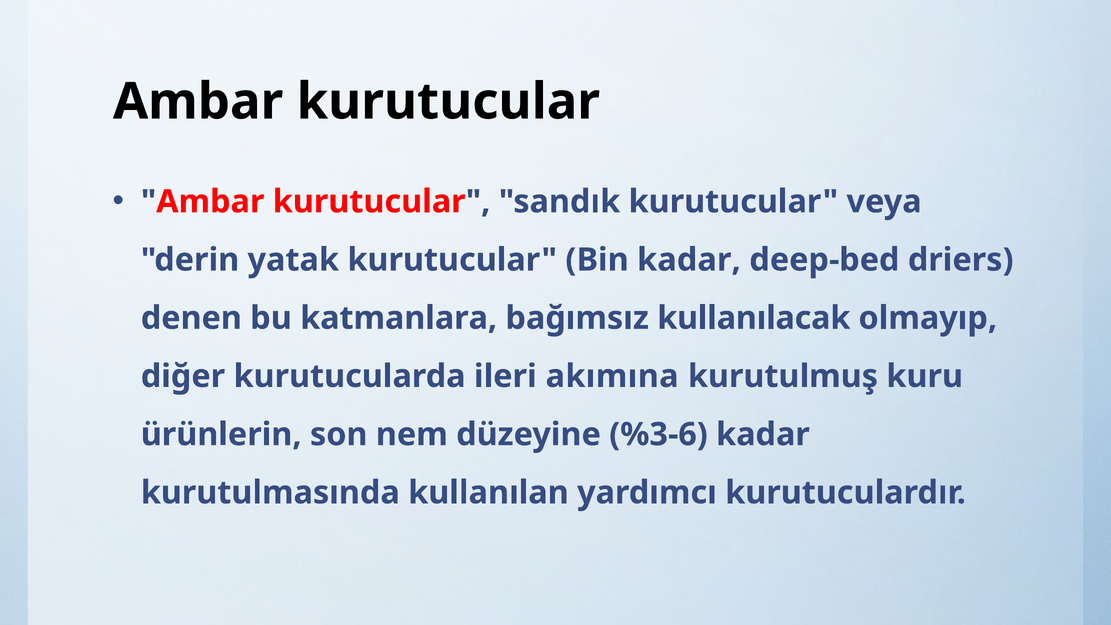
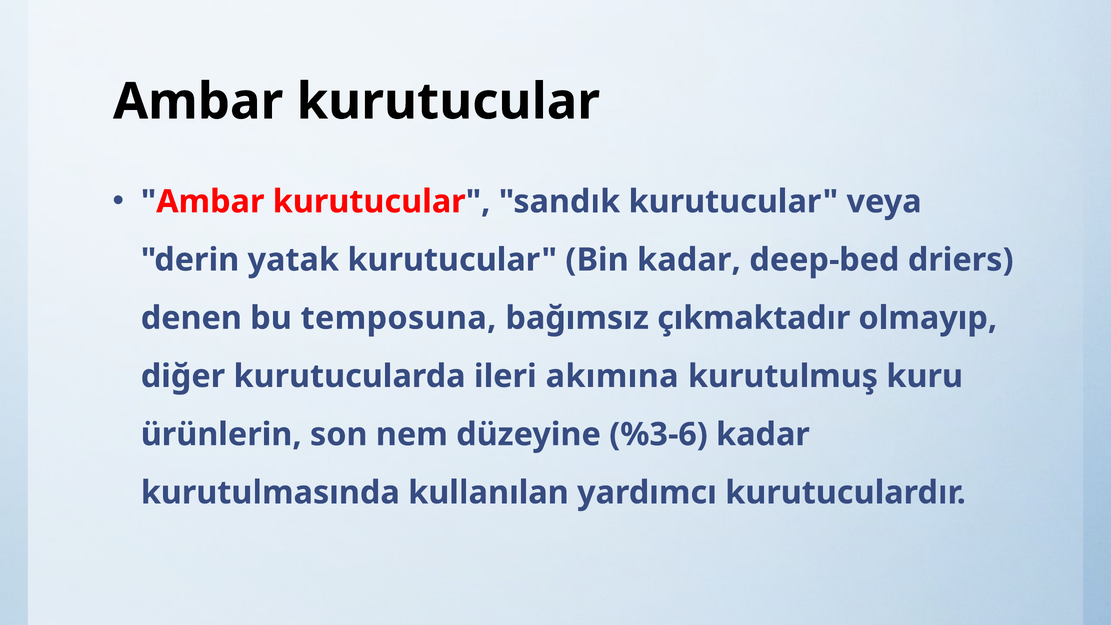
katmanlara: katmanlara -> temposuna
kullanılacak: kullanılacak -> çıkmaktadır
